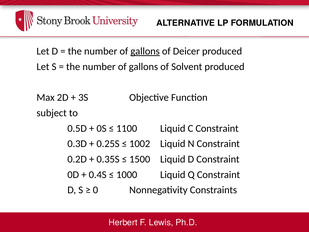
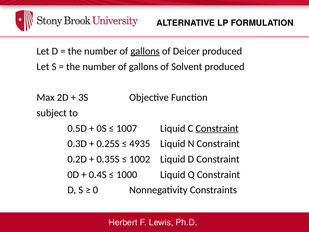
1100: 1100 -> 1007
Constraint at (217, 128) underline: none -> present
1002: 1002 -> 4935
1500: 1500 -> 1002
